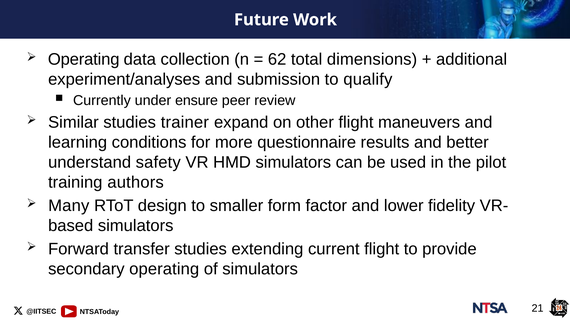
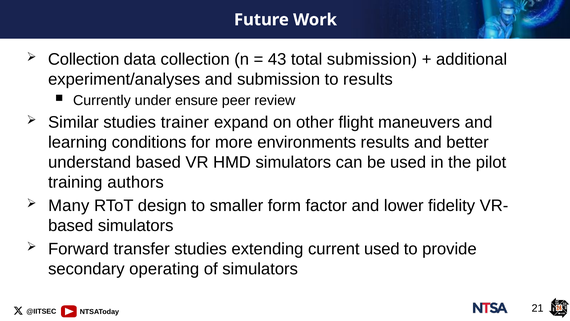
Operating at (84, 59): Operating -> Collection
62: 62 -> 43
total dimensions: dimensions -> submission
to qualify: qualify -> results
questionnaire: questionnaire -> environments
understand safety: safety -> based
current flight: flight -> used
